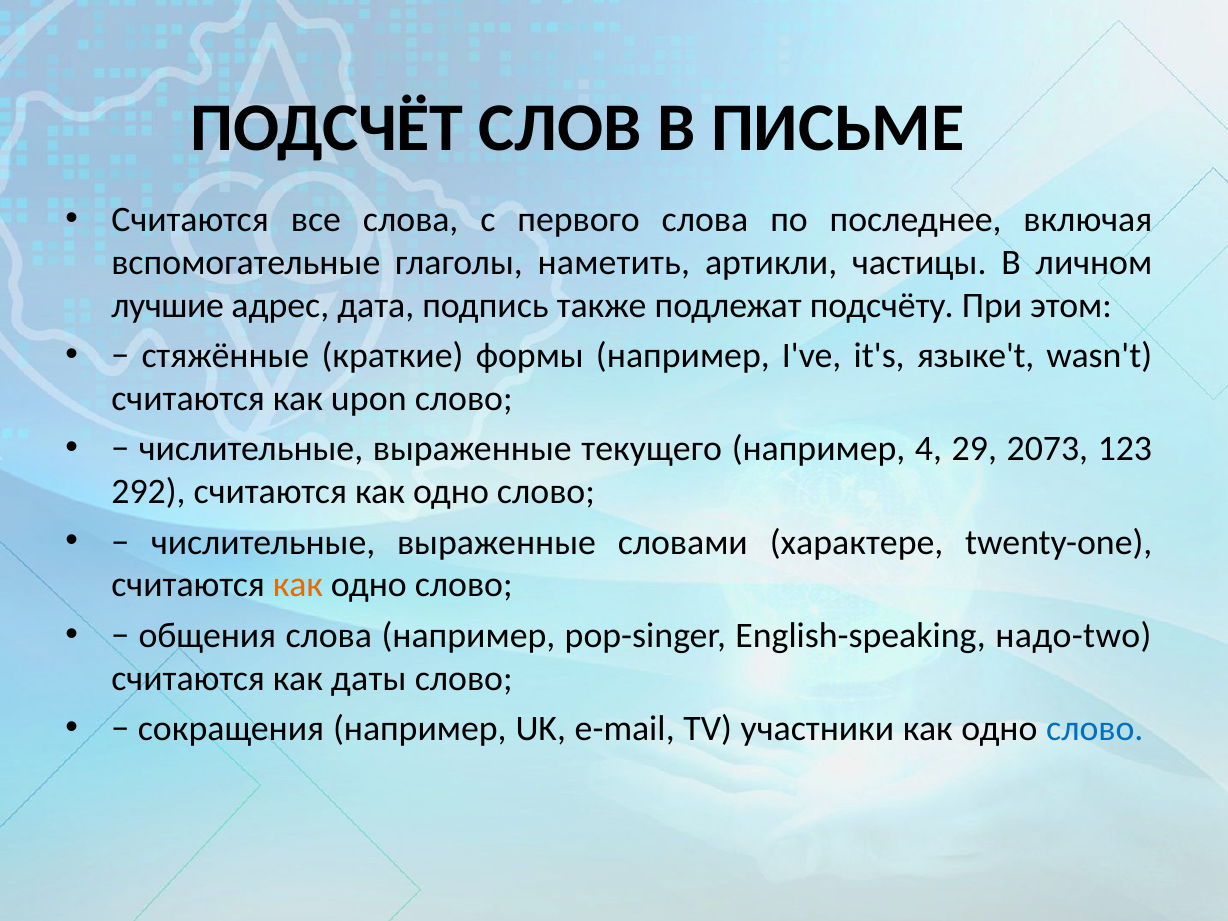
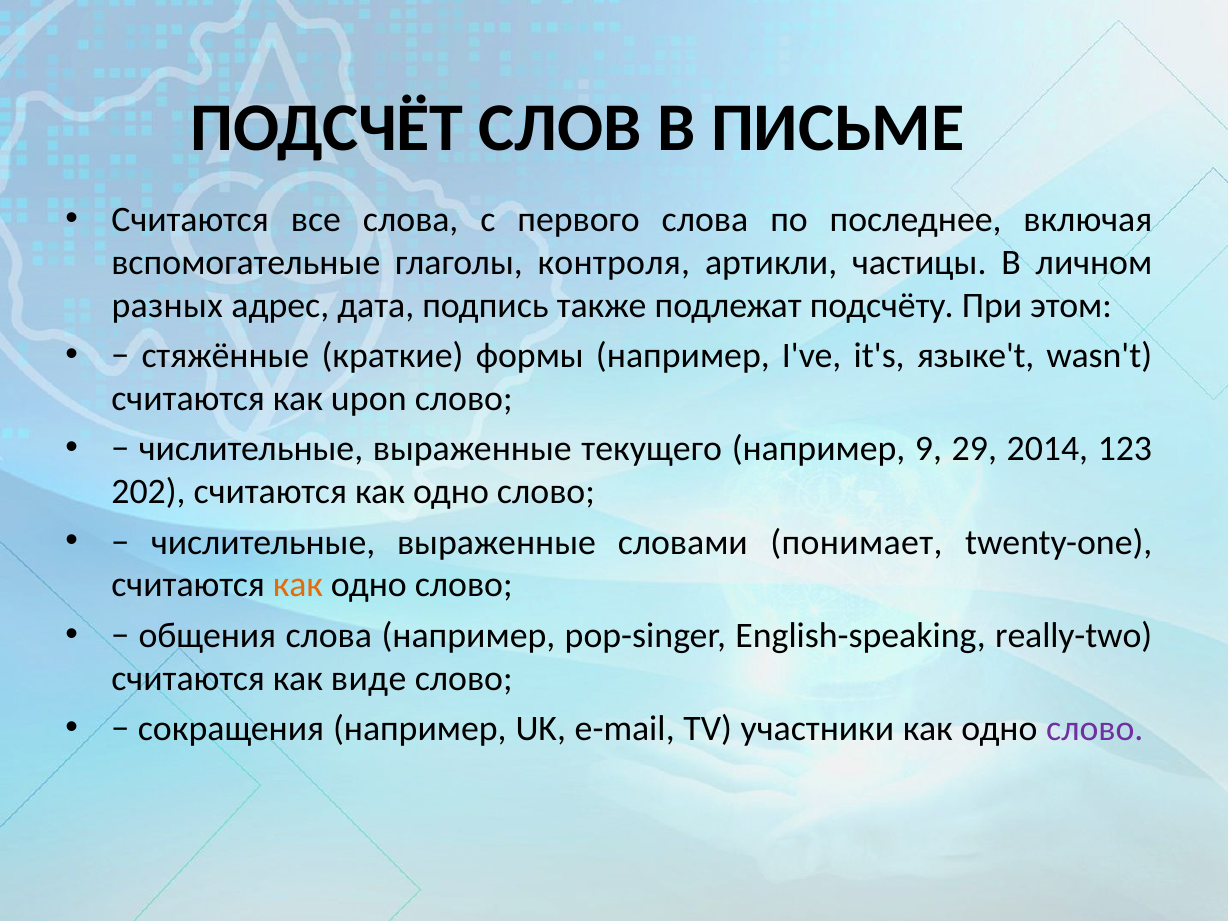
наметить: наметить -> контроля
лучшие: лучшие -> разных
4: 4 -> 9
2073: 2073 -> 2014
292: 292 -> 202
характере: характере -> понимает
надо-two: надо-two -> really-two
даты: даты -> виде
слово at (1095, 728) colour: blue -> purple
